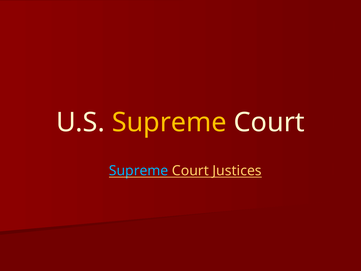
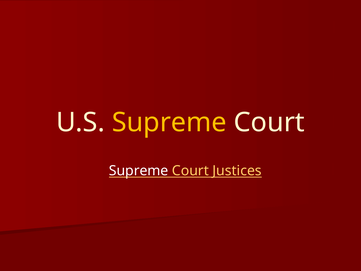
Supreme at (139, 171) colour: light blue -> white
